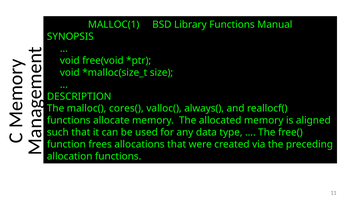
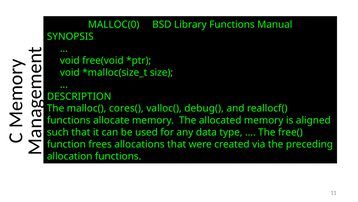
MALLOC(1: MALLOC(1 -> MALLOC(0
always(: always( -> debug(
